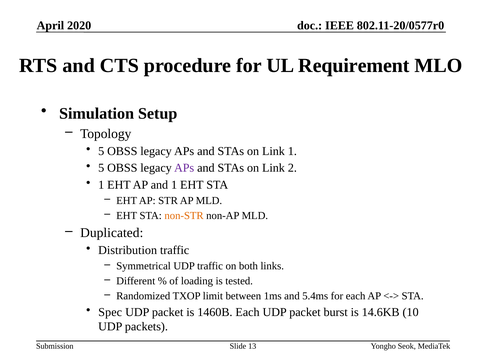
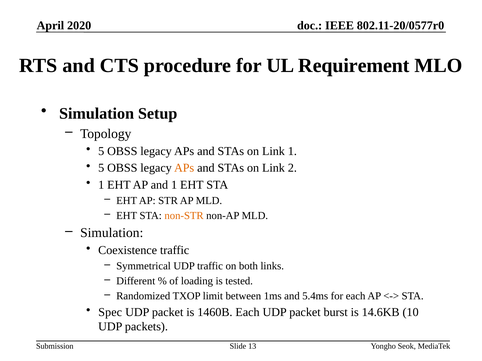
APs at (184, 168) colour: purple -> orange
Duplicated at (112, 233): Duplicated -> Simulation
Distribution: Distribution -> Coexistence
